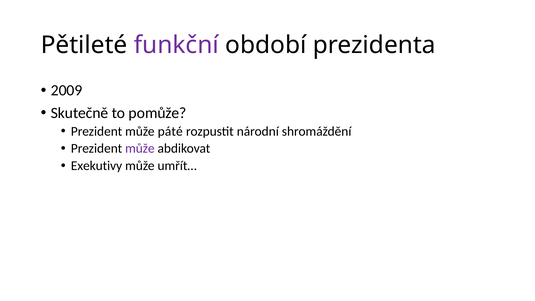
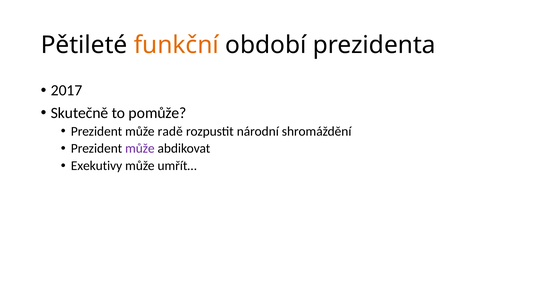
funkční colour: purple -> orange
2009: 2009 -> 2017
páté: páté -> radě
